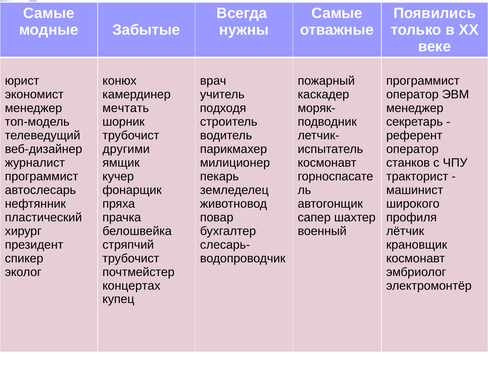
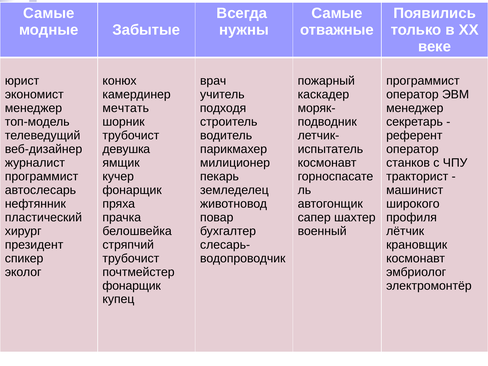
другими: другими -> девушка
концертах at (131, 286): концертах -> фонарщик
